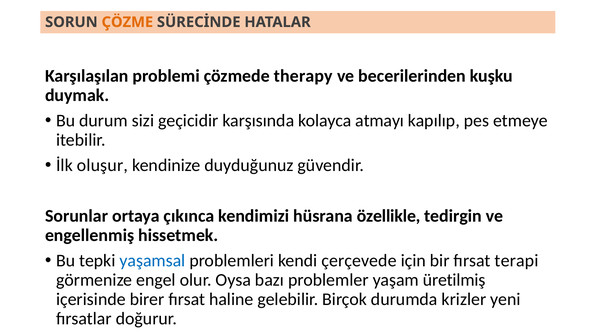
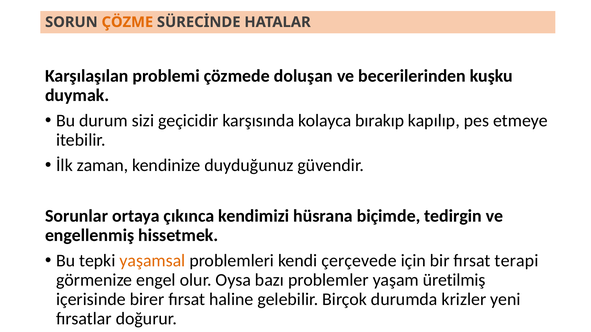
therapy: therapy -> doluşan
atmayı: atmayı -> bırakıp
oluşur: oluşur -> zaman
özellikle: özellikle -> biçimde
yaşamsal colour: blue -> orange
